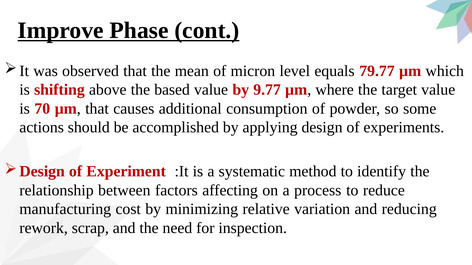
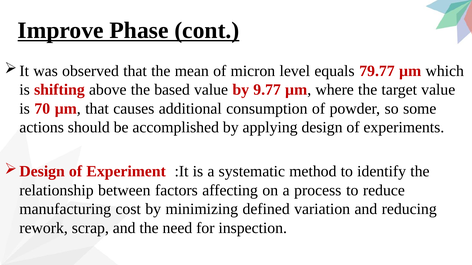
relative: relative -> defined
